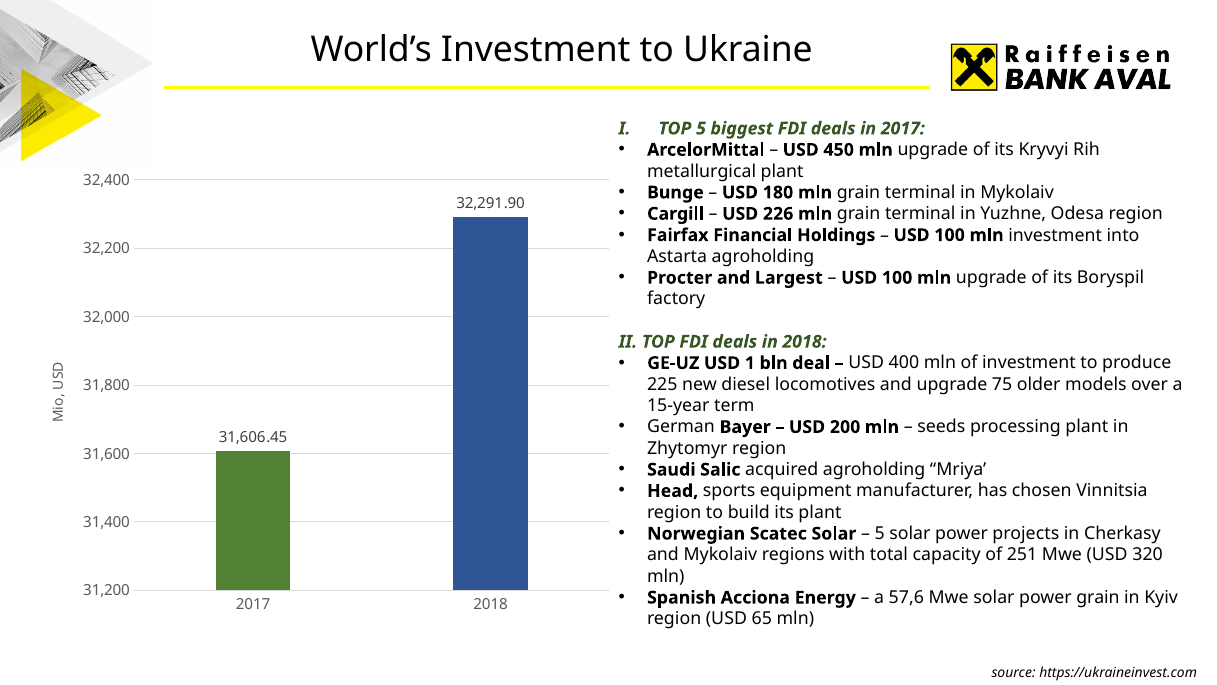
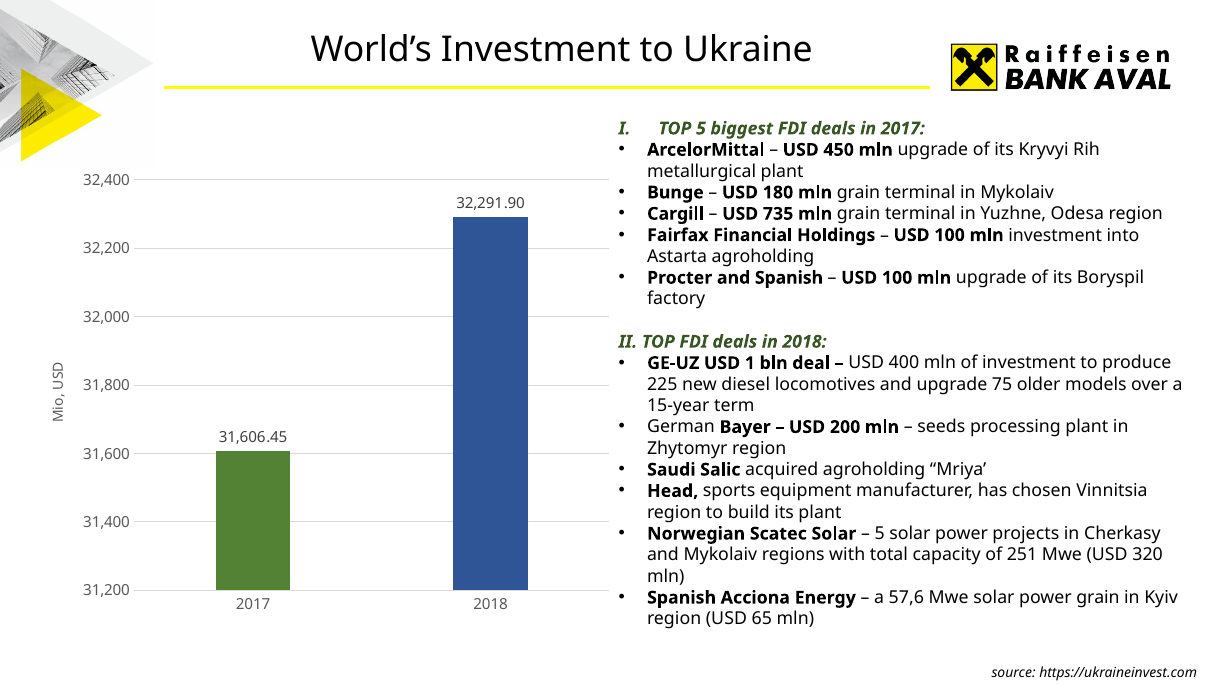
226: 226 -> 735
and Largest: Largest -> Spanish
